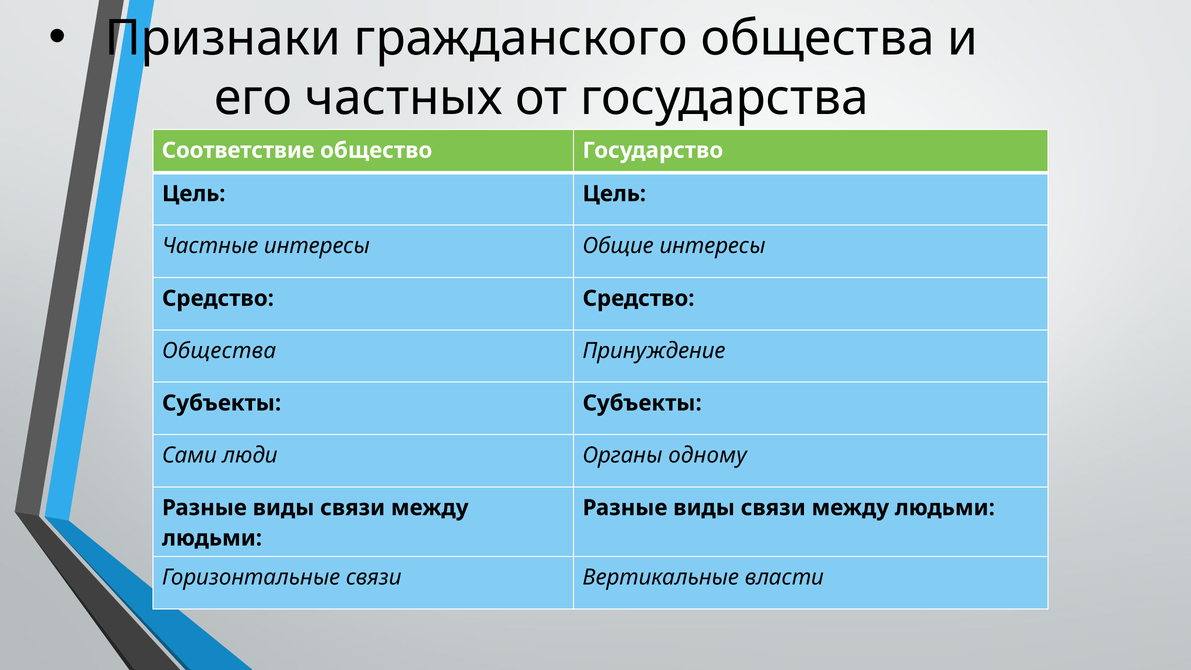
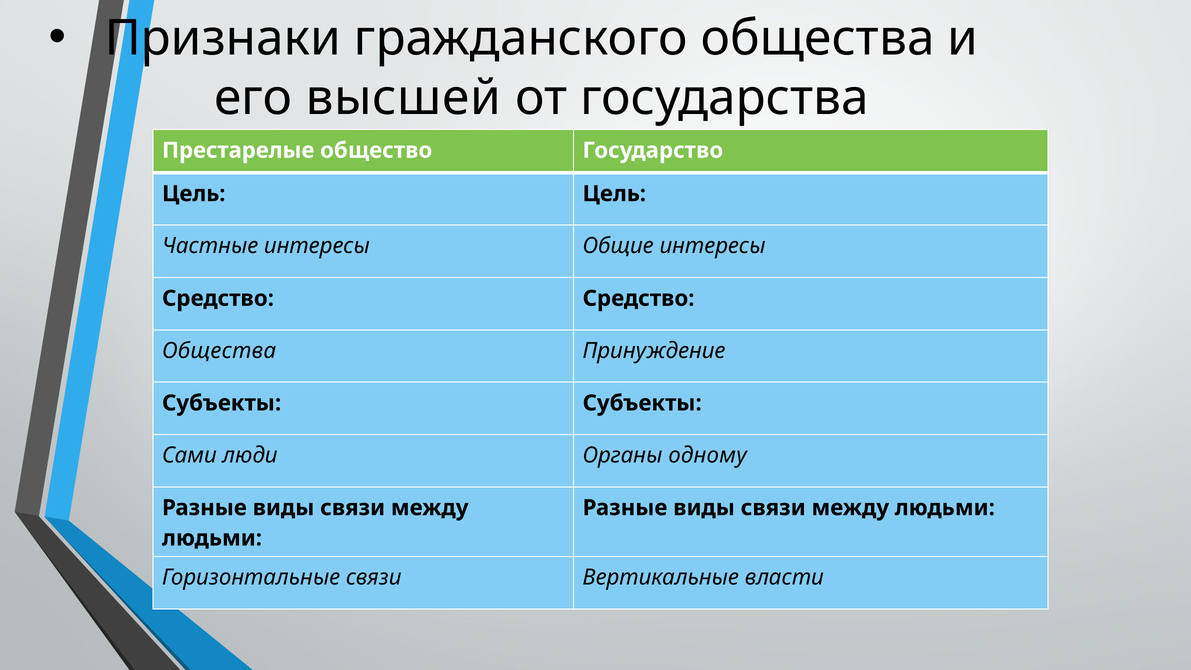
частных: частных -> высшей
Соответствие: Соответствие -> Престарелые
